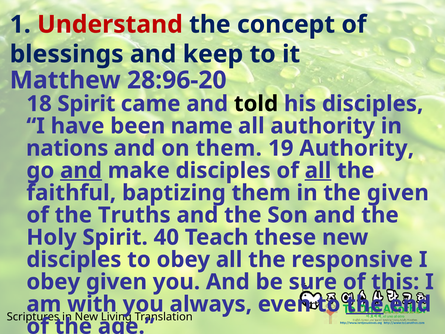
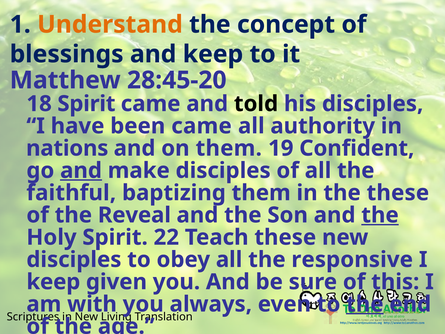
Understand colour: red -> orange
28:96-20: 28:96-20 -> 28:45-20
been name: name -> came
19 Authority: Authority -> Confident
all at (318, 170) underline: present -> none
the given: given -> these
Truths: Truths -> Reveal
the at (380, 215) underline: none -> present
40: 40 -> 22
obey at (53, 282): obey -> keep
